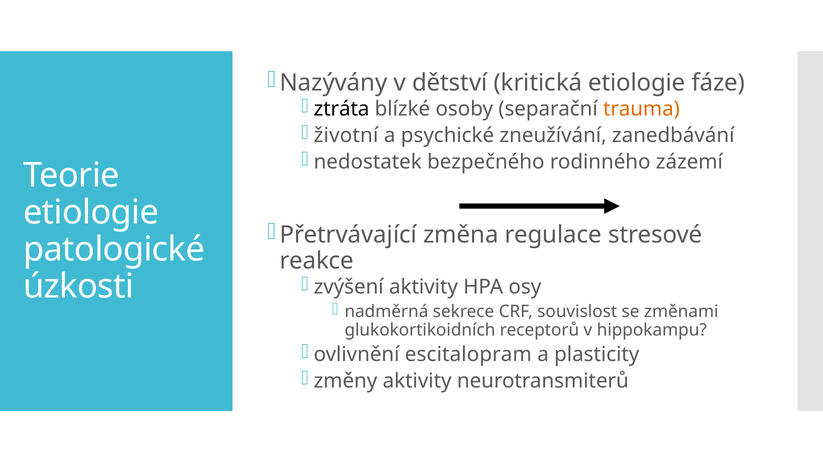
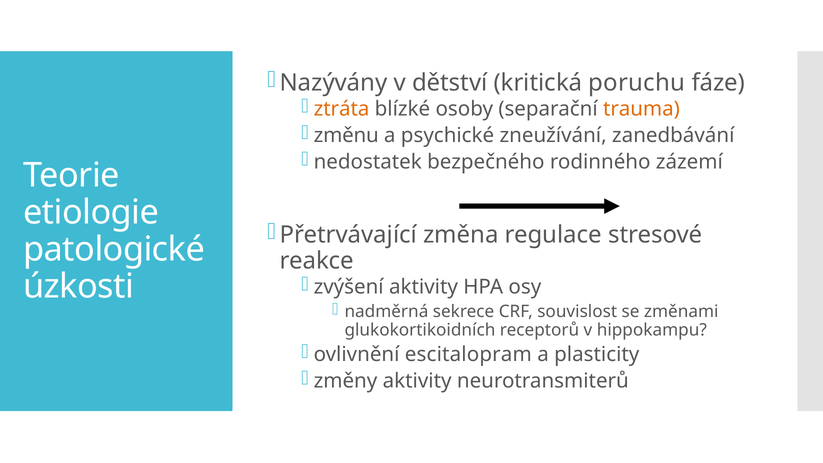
kritická etiologie: etiologie -> poruchu
ztráta colour: black -> orange
životní: životní -> změnu
